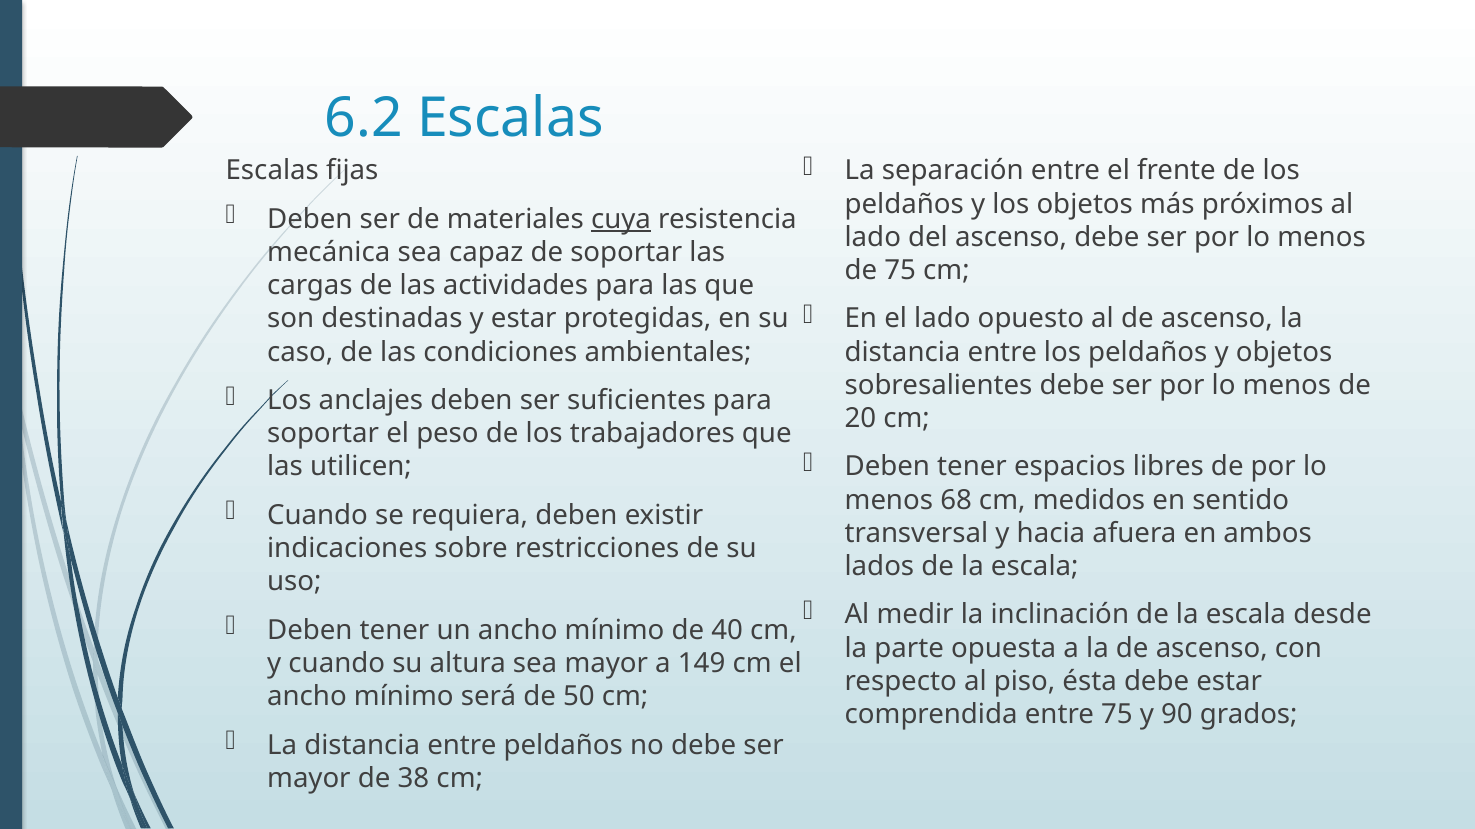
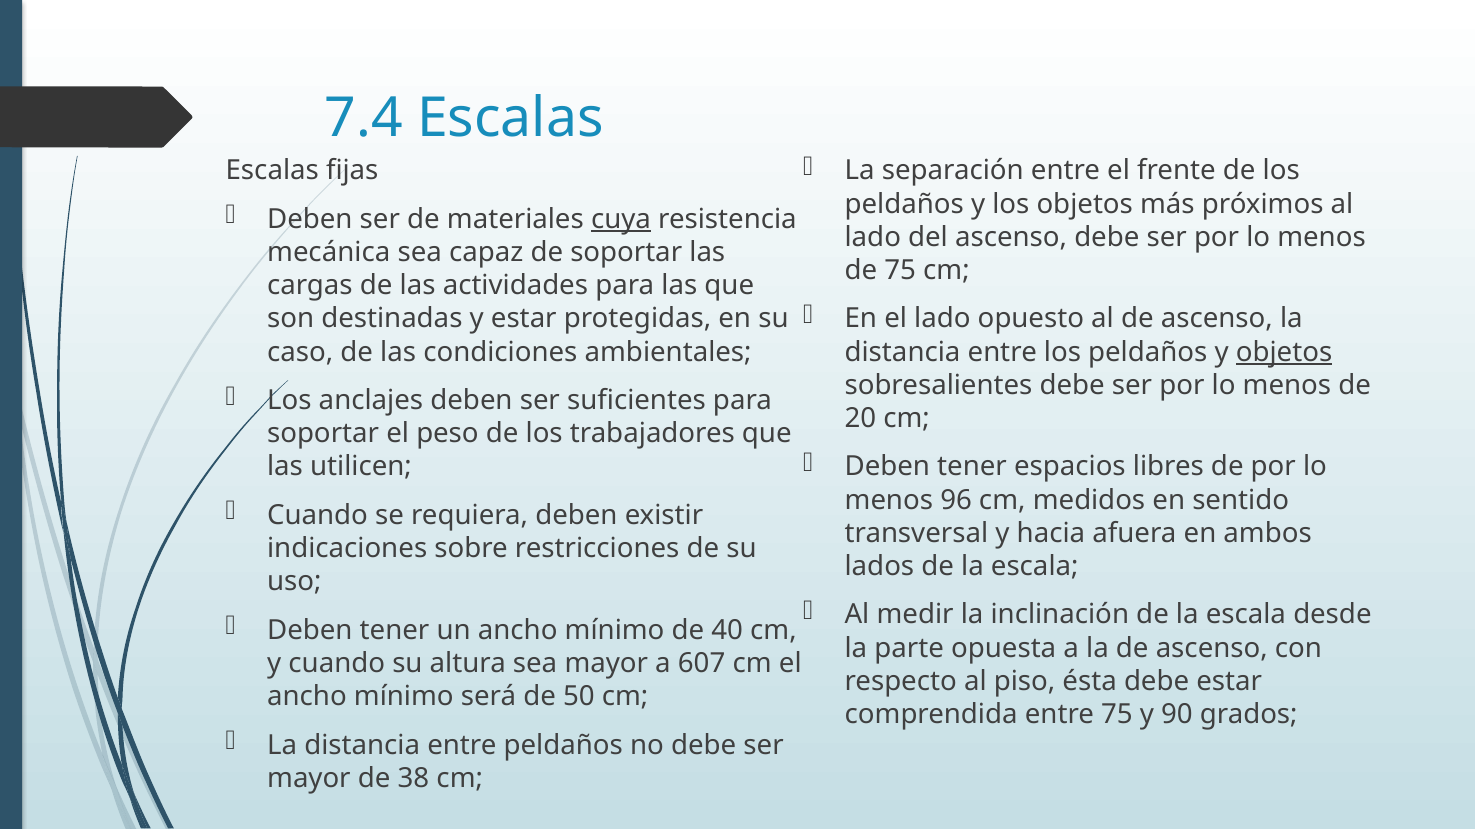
6.2: 6.2 -> 7.4
objetos at (1284, 352) underline: none -> present
68: 68 -> 96
149: 149 -> 607
